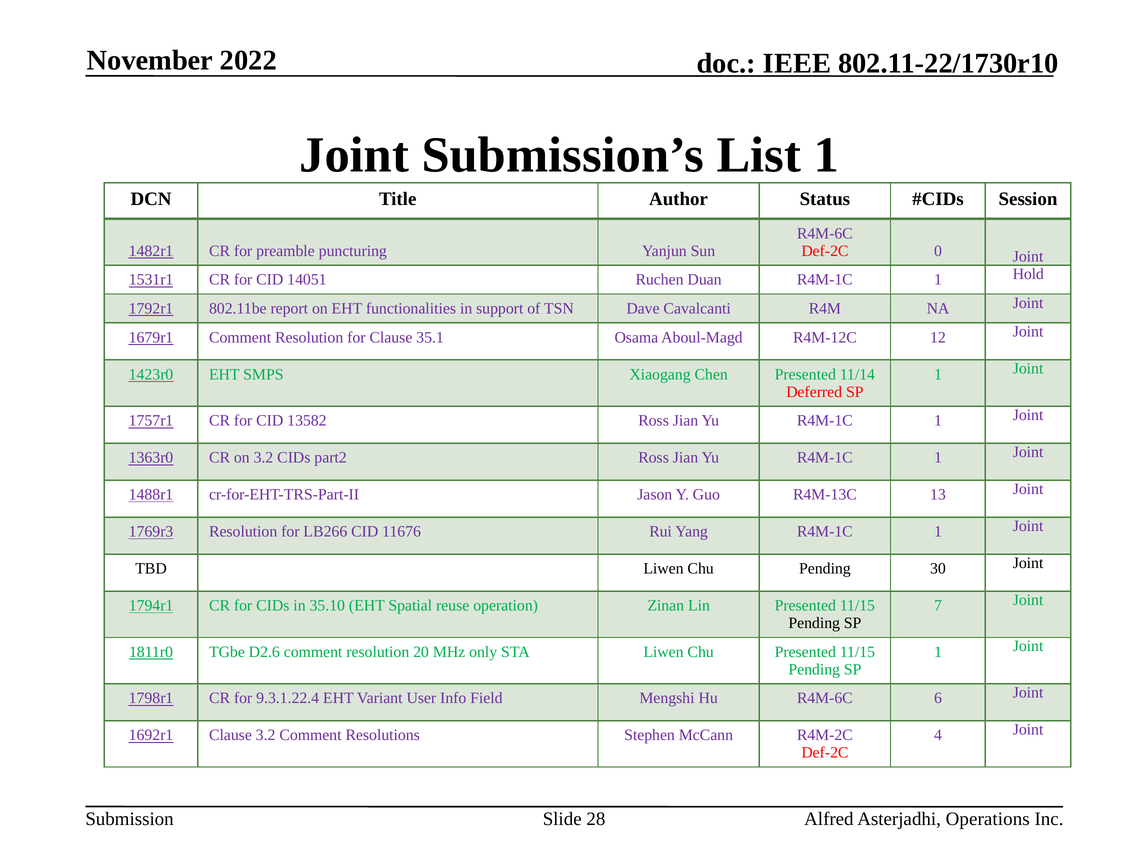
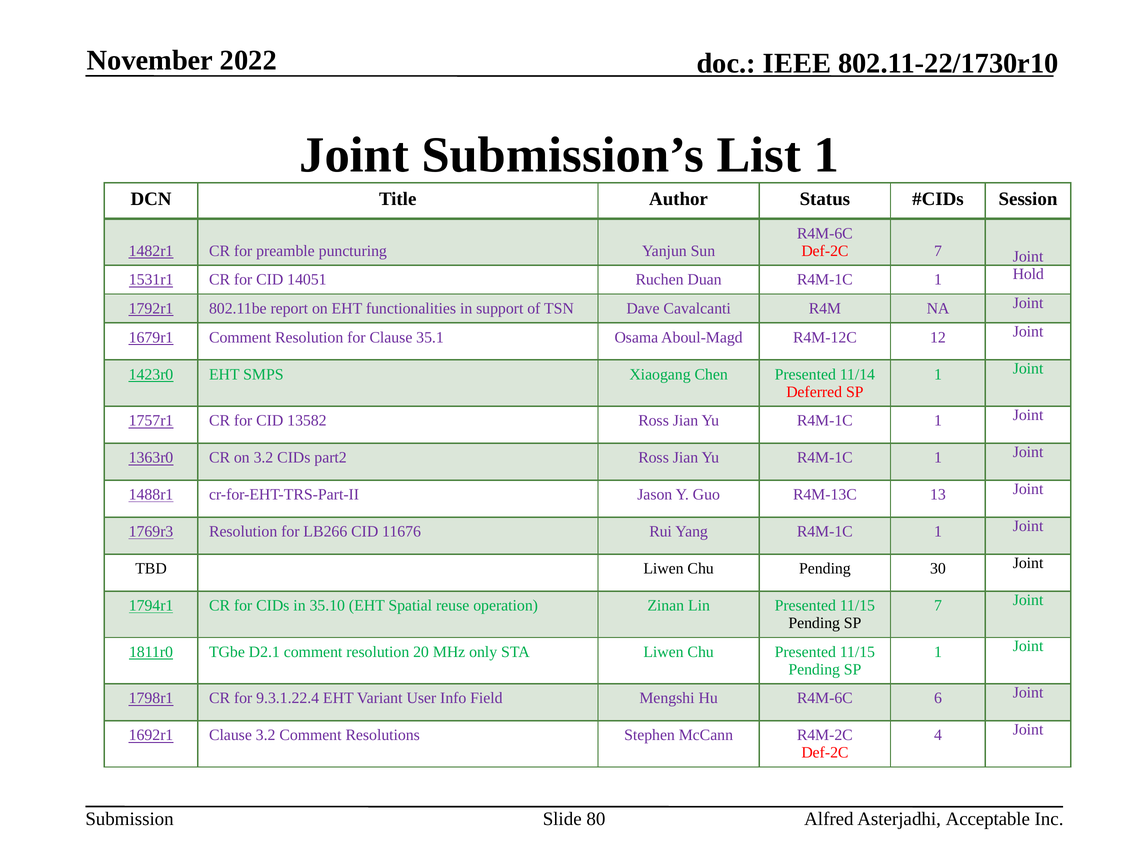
Def-2C 0: 0 -> 7
D2.6: D2.6 -> D2.1
28: 28 -> 80
Operations: Operations -> Acceptable
